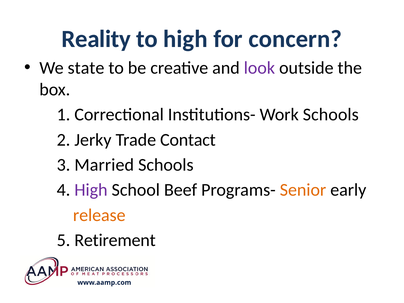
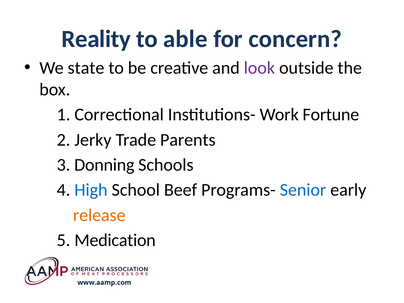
to high: high -> able
Work Schools: Schools -> Fortune
Contact: Contact -> Parents
Married: Married -> Donning
High at (91, 190) colour: purple -> blue
Senior colour: orange -> blue
Retirement: Retirement -> Medication
